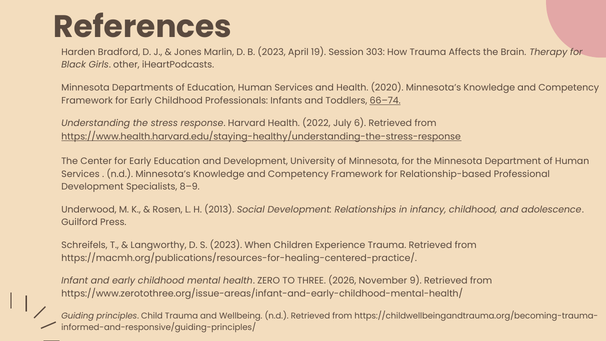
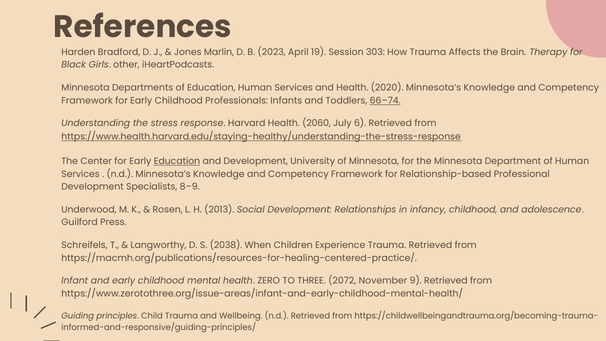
2022: 2022 -> 2060
Education at (177, 161) underline: none -> present
S 2023: 2023 -> 2038
2026: 2026 -> 2072
